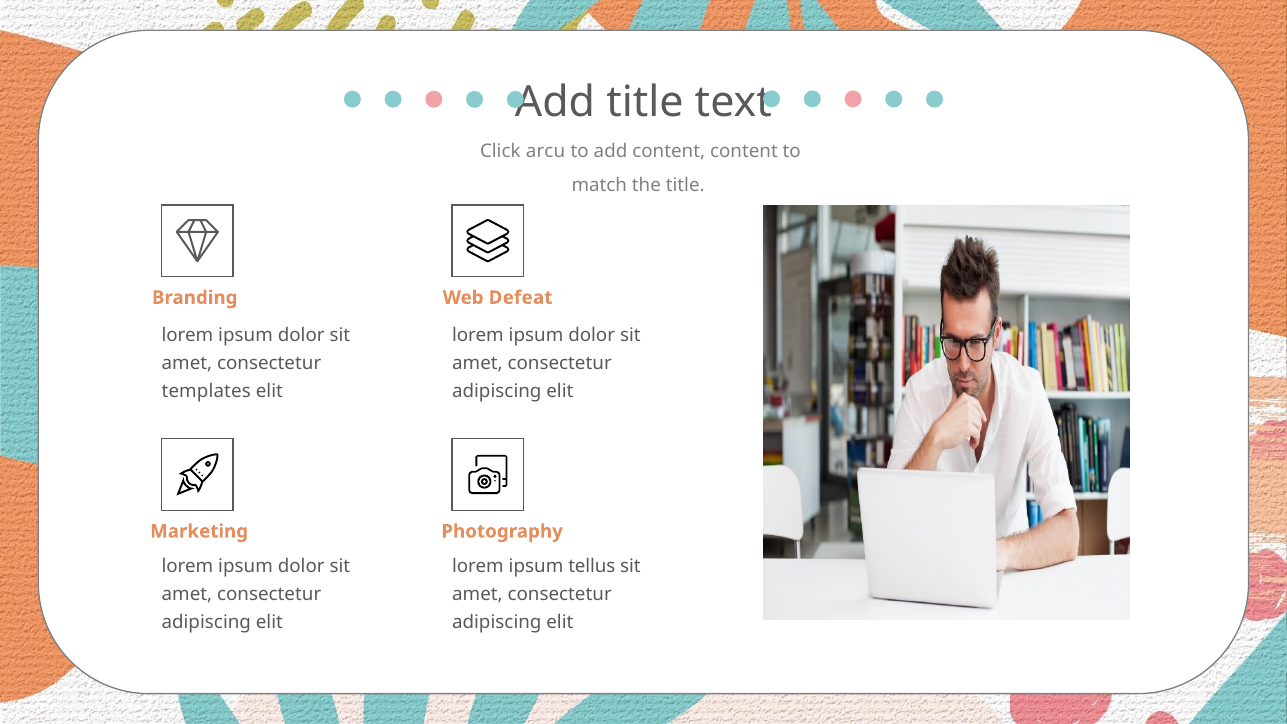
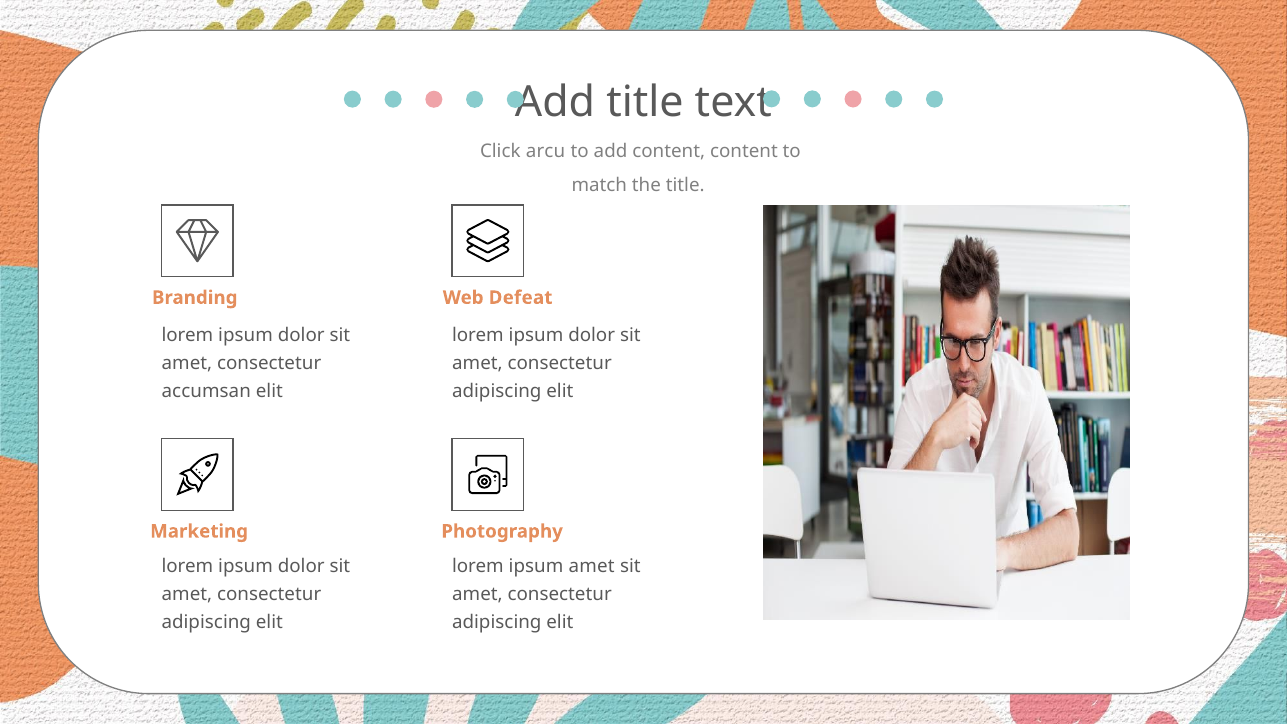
templates: templates -> accumsan
ipsum tellus: tellus -> amet
